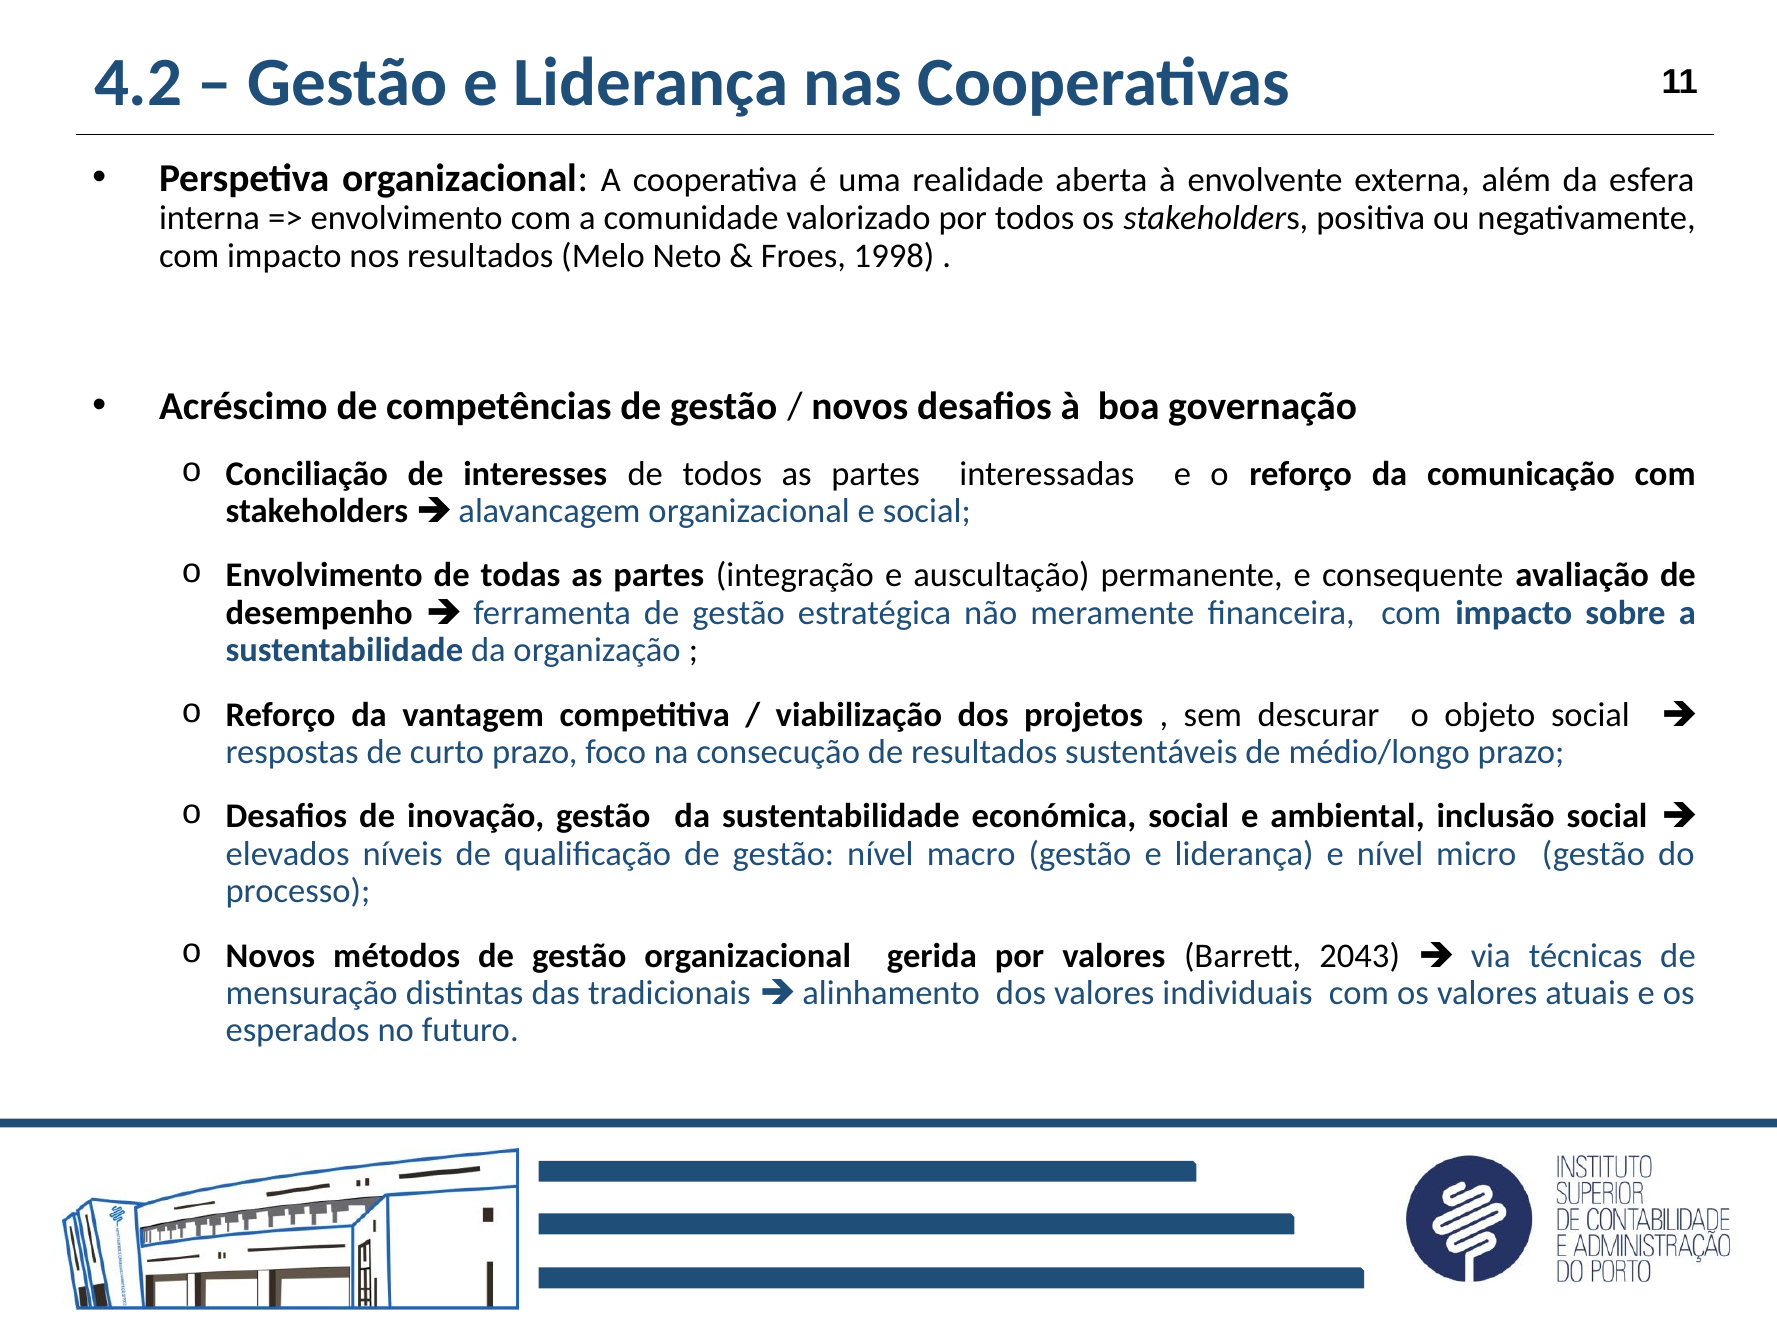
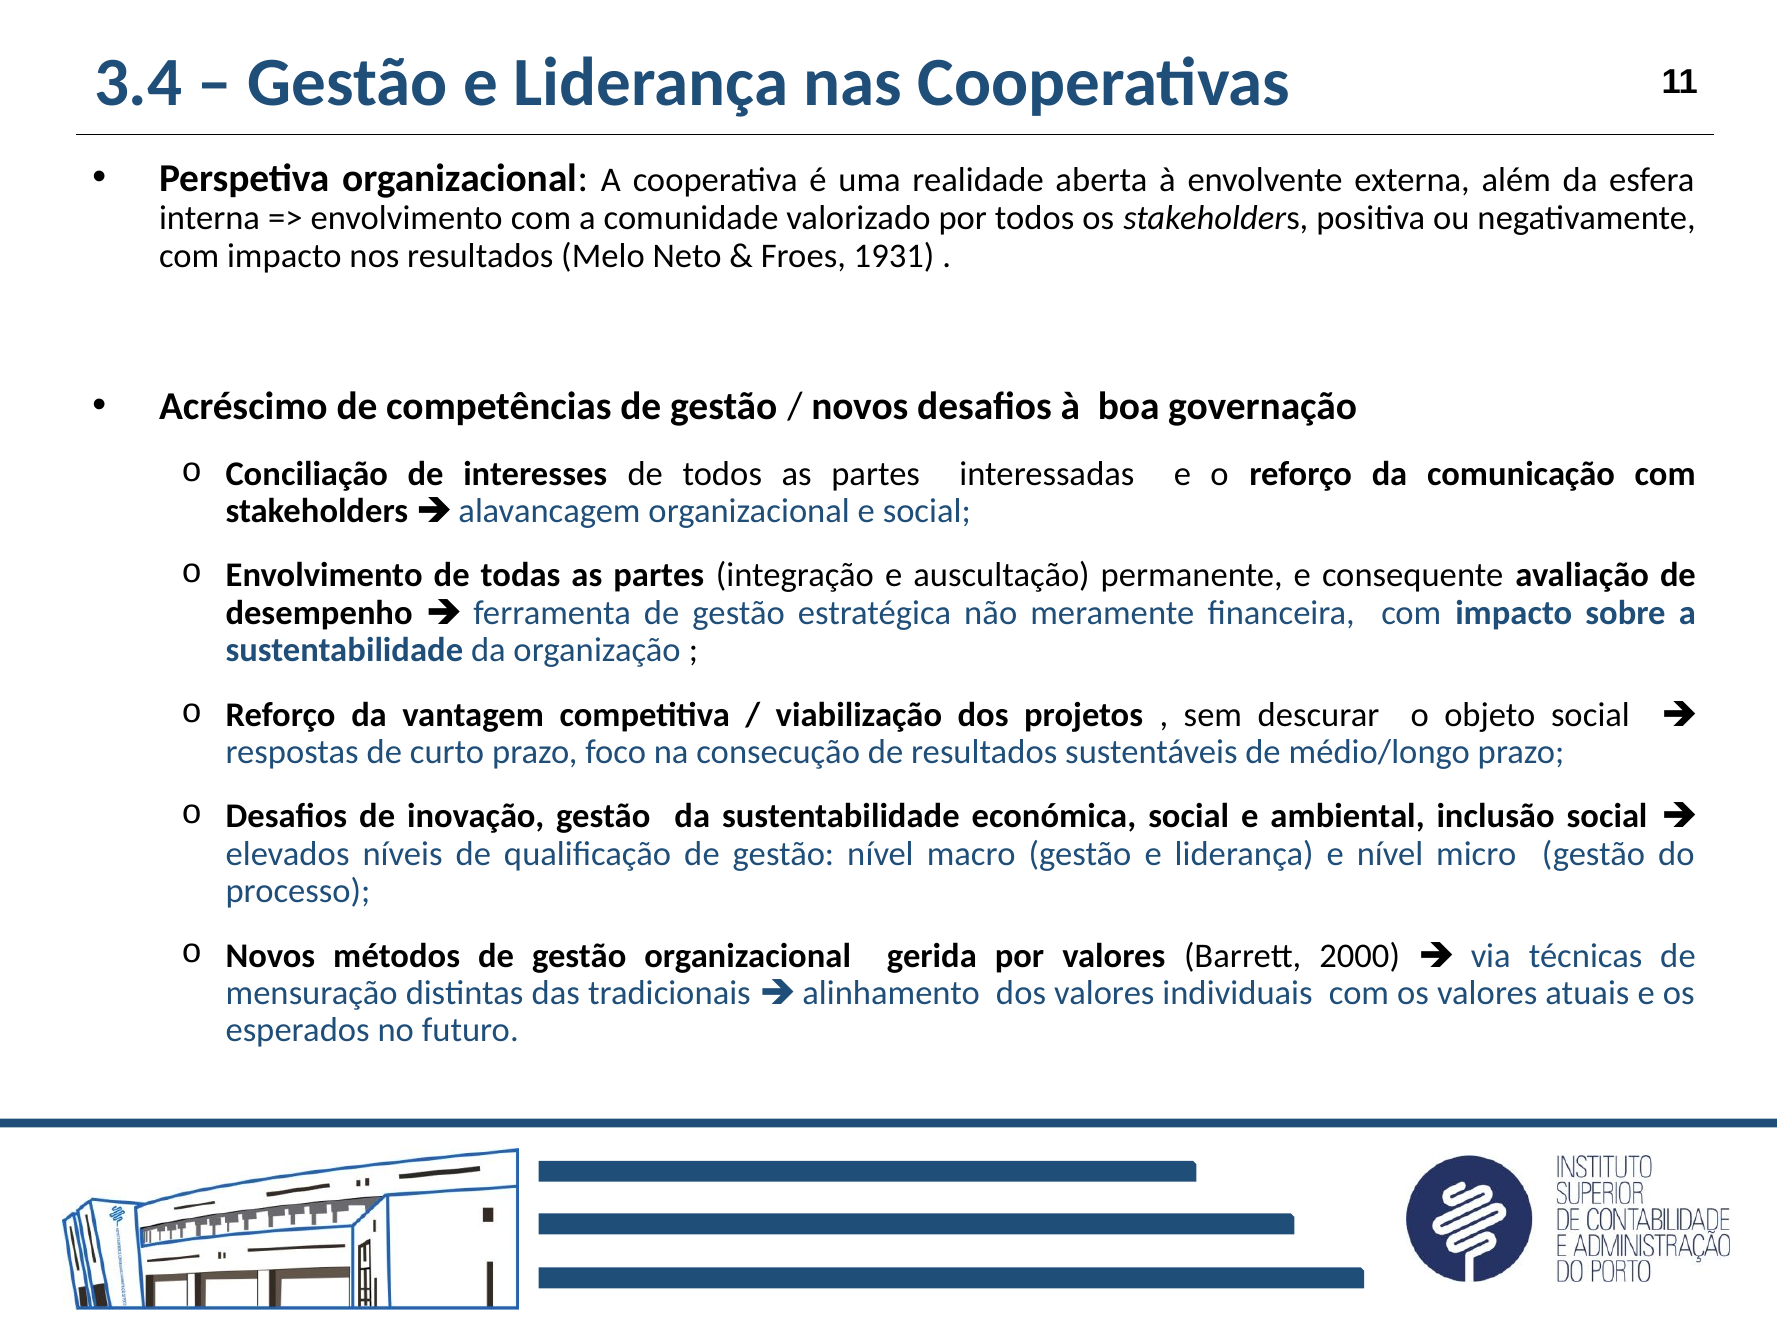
4.2: 4.2 -> 3.4
1998: 1998 -> 1931
2043: 2043 -> 2000
